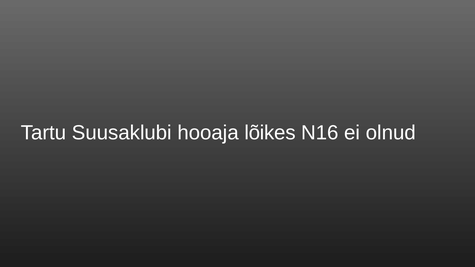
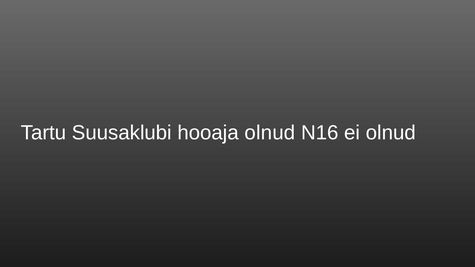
hooaja lõikes: lõikes -> olnud
